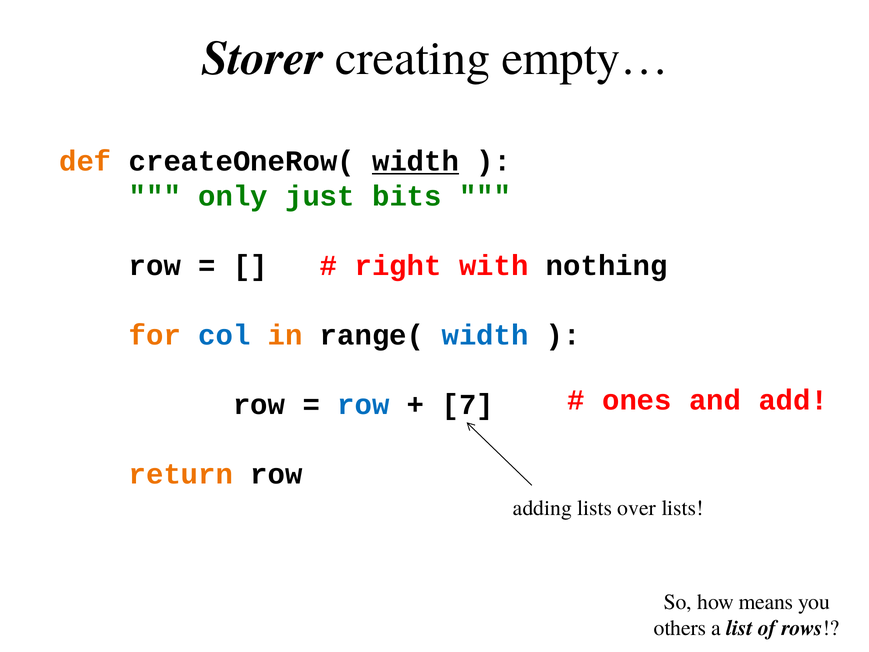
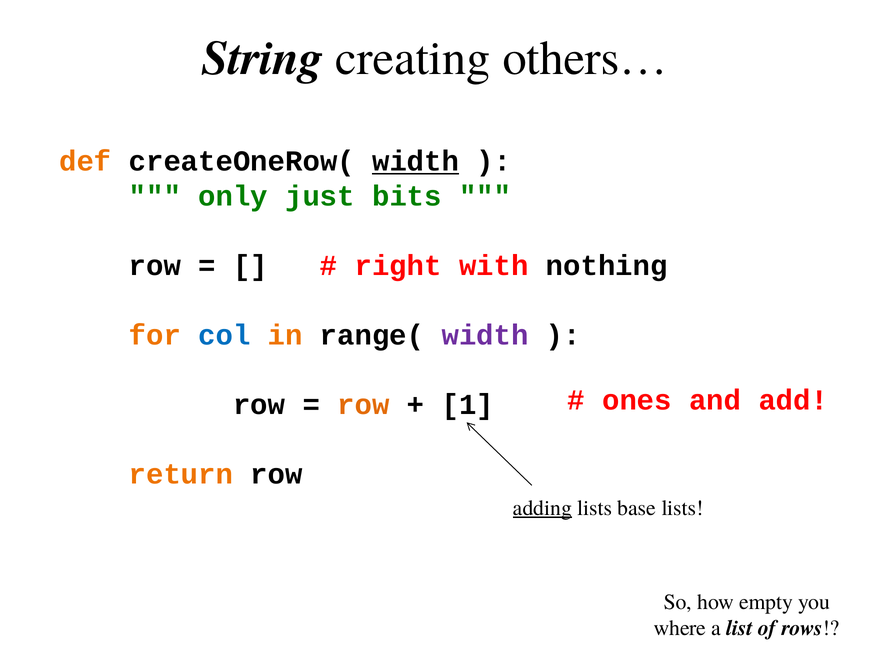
Storer: Storer -> String
empty…: empty… -> others…
width at (485, 335) colour: blue -> purple
row at (363, 405) colour: blue -> orange
7: 7 -> 1
adding underline: none -> present
over: over -> base
means: means -> empty
others: others -> where
